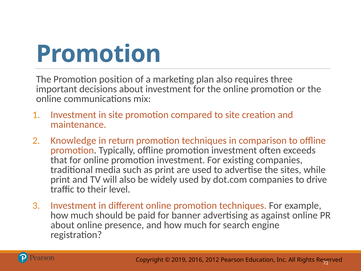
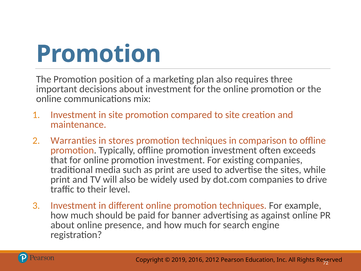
Knowledge: Knowledge -> Warranties
return: return -> stores
